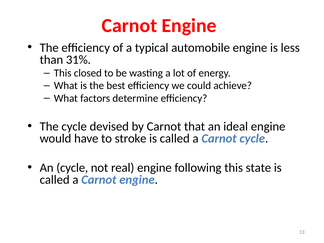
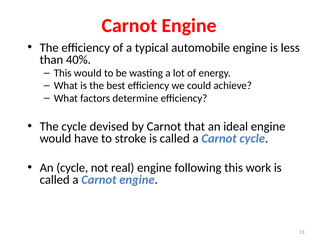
31%: 31% -> 40%
This closed: closed -> would
state: state -> work
